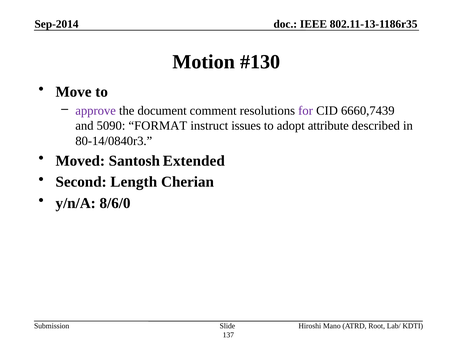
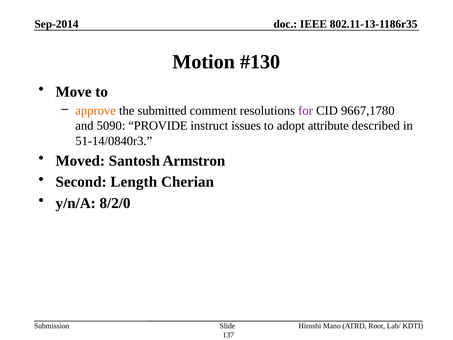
approve colour: purple -> orange
document: document -> submitted
6660,7439: 6660,7439 -> 9667,1780
FORMAT: FORMAT -> PROVIDE
80-14/0840r3: 80-14/0840r3 -> 51-14/0840r3
Extended: Extended -> Armstron
8/6/0: 8/6/0 -> 8/2/0
